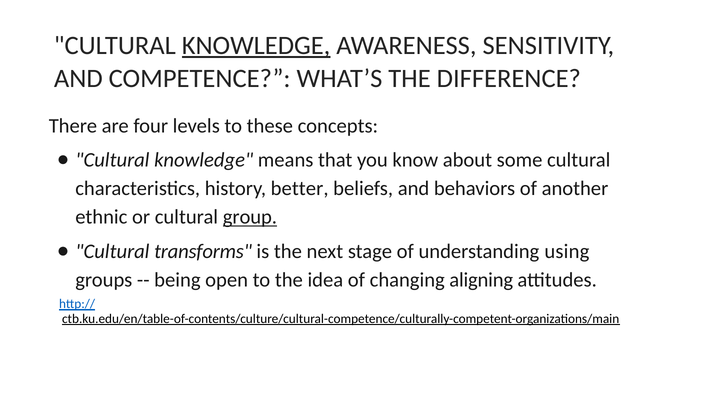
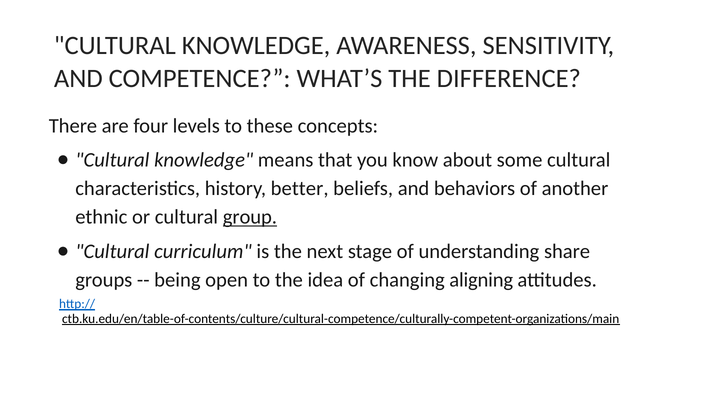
KNOWLEDGE at (256, 46) underline: present -> none
transforms: transforms -> curriculum
using: using -> share
